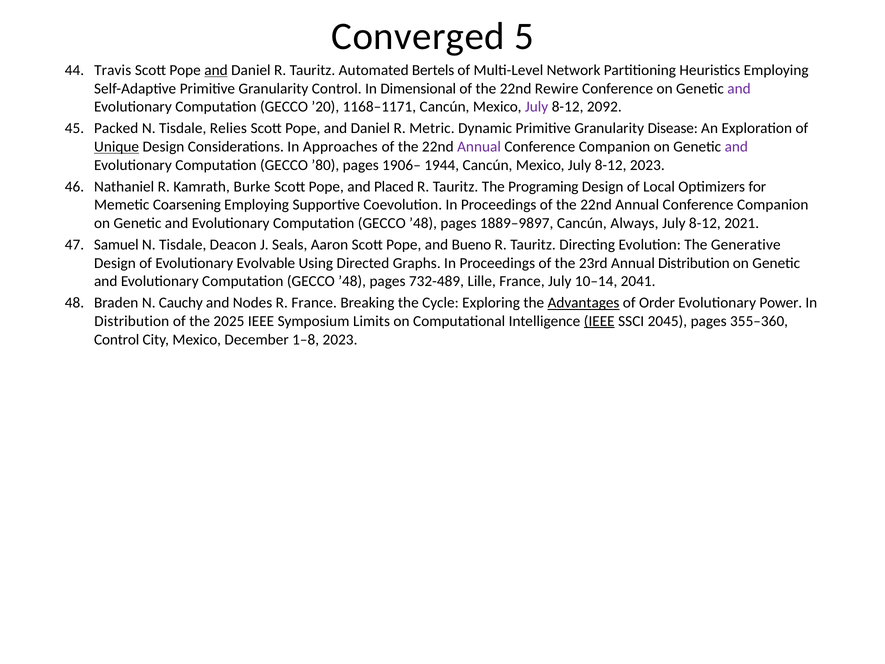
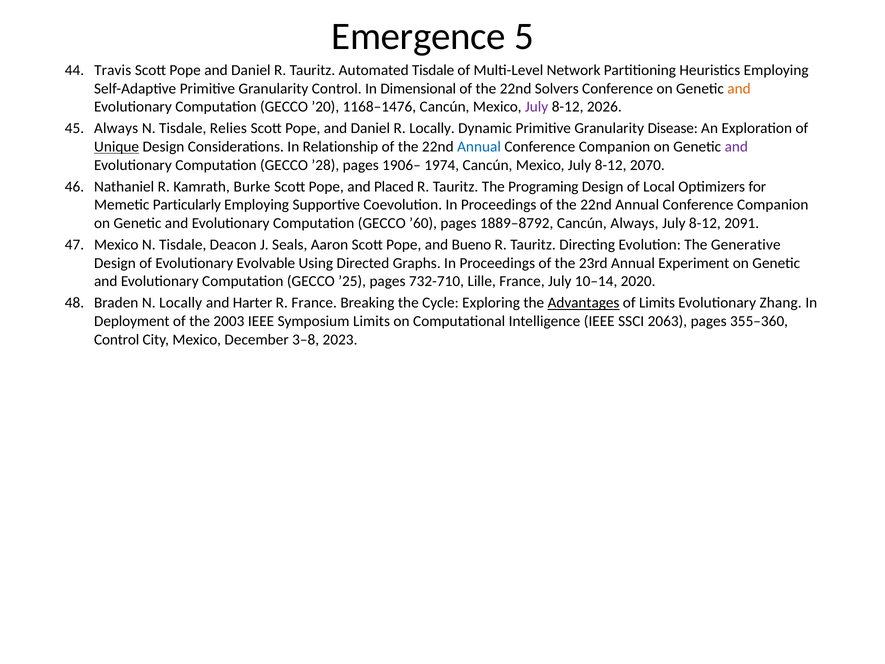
Converged: Converged -> Emergence
and at (216, 70) underline: present -> none
Automated Bertels: Bertels -> Tisdale
Rewire: Rewire -> Solvers
and at (739, 89) colour: purple -> orange
1168–1171: 1168–1171 -> 1168–1476
2092: 2092 -> 2026
Packed at (116, 128): Packed -> Always
R Metric: Metric -> Locally
Approaches: Approaches -> Relationship
Annual at (479, 147) colour: purple -> blue
’80: ’80 -> ’28
1944: 1944 -> 1974
8-12 2023: 2023 -> 2070
Coarsening: Coarsening -> Particularly
’48 at (423, 223): ’48 -> ’60
1889–9897: 1889–9897 -> 1889–8792
2021: 2021 -> 2091
Samuel at (116, 245): Samuel -> Mexico
Annual Distribution: Distribution -> Experiment
’48 at (352, 281): ’48 -> ’25
732-489: 732-489 -> 732-710
2041: 2041 -> 2020
N Cauchy: Cauchy -> Locally
Nodes: Nodes -> Harter
of Order: Order -> Limits
Power: Power -> Zhang
Distribution at (132, 321): Distribution -> Deployment
2025: 2025 -> 2003
IEEE at (599, 321) underline: present -> none
2045: 2045 -> 2063
1–8: 1–8 -> 3–8
